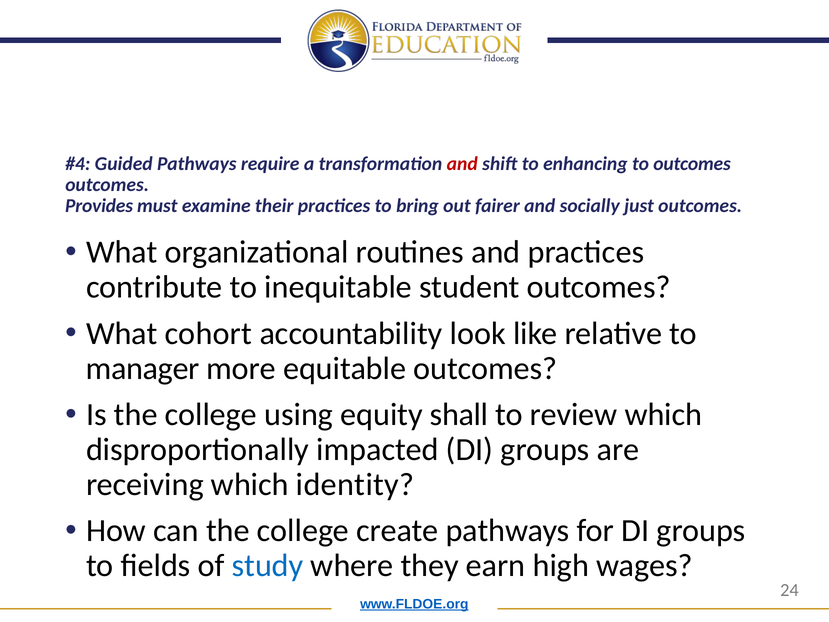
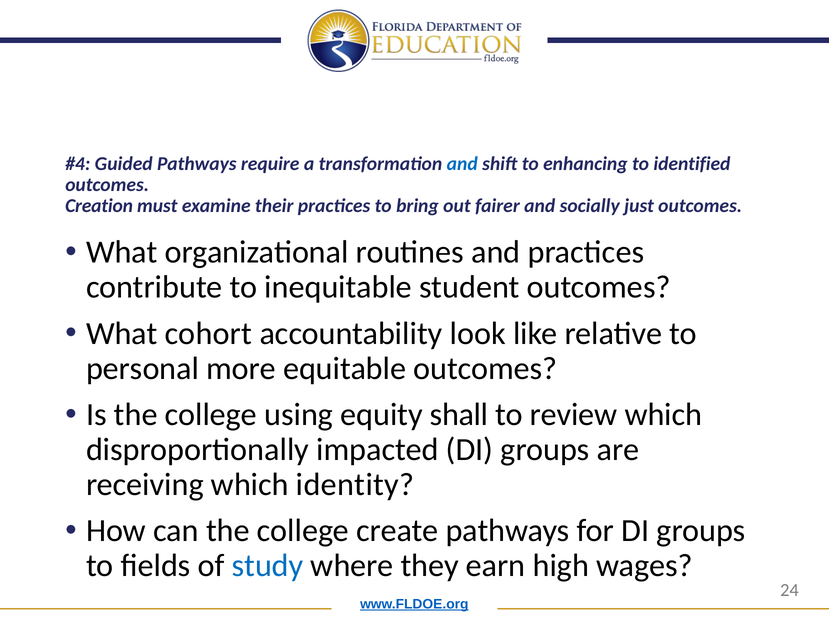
and at (462, 164) colour: red -> blue
to outcomes: outcomes -> identified
Provides: Provides -> Creation
manager: manager -> personal
